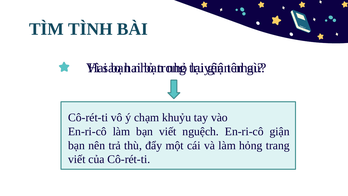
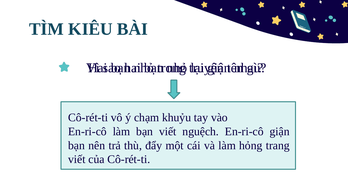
TÌNH: TÌNH -> KIÊU
